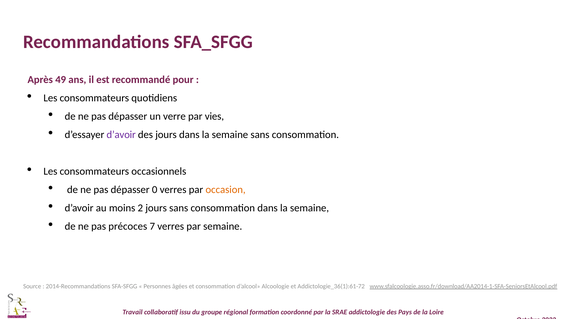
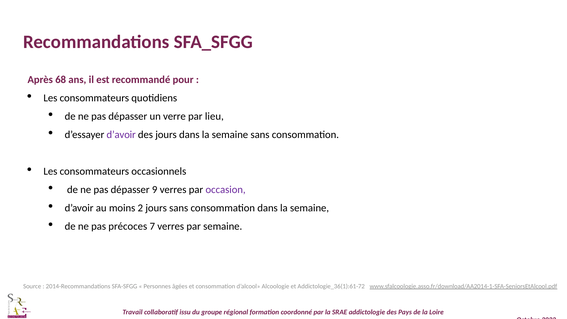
49: 49 -> 68
vies: vies -> lieu
0: 0 -> 9
occasion colour: orange -> purple
